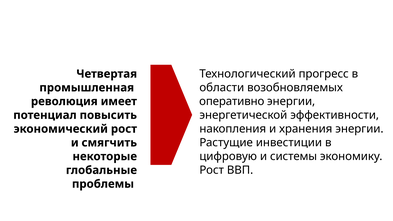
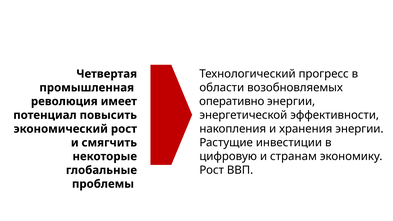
системы: системы -> странам
